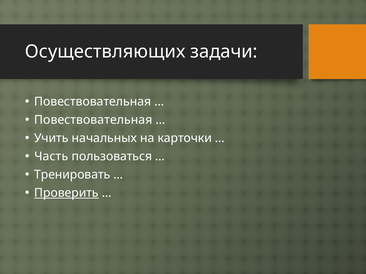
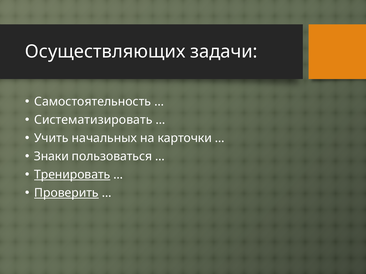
Повествовательная at (93, 102): Повествовательная -> Самостоятельность
Повествовательная at (93, 120): Повествовательная -> Систематизировать
Часть: Часть -> Знаки
Тренировать underline: none -> present
